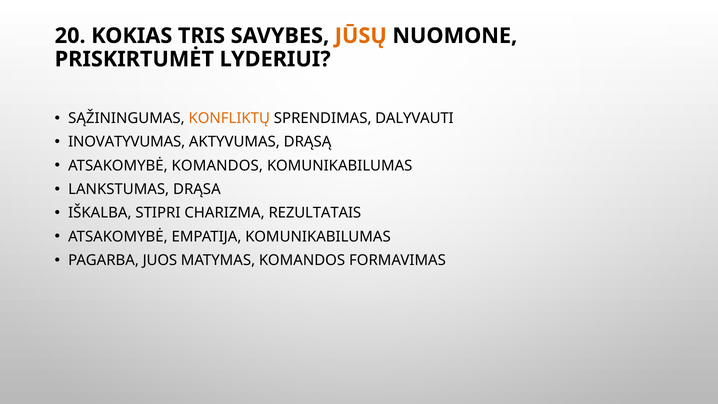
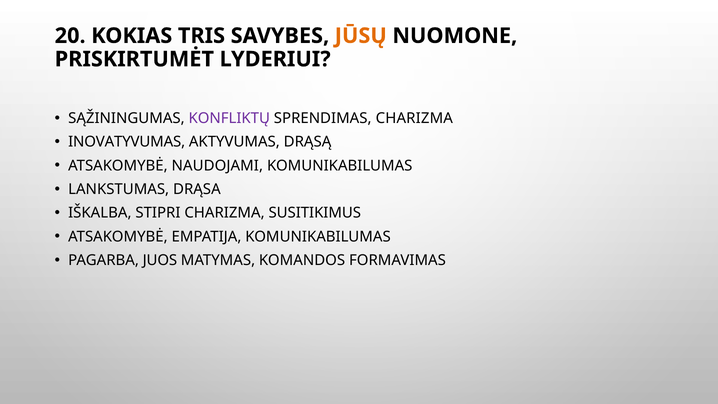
KONFLIKTŲ colour: orange -> purple
SPRENDIMAS DALYVAUTI: DALYVAUTI -> CHARIZMA
ATSAKOMYBĖ KOMANDOS: KOMANDOS -> NAUDOJAMI
REZULTATAIS: REZULTATAIS -> SUSITIKIMUS
